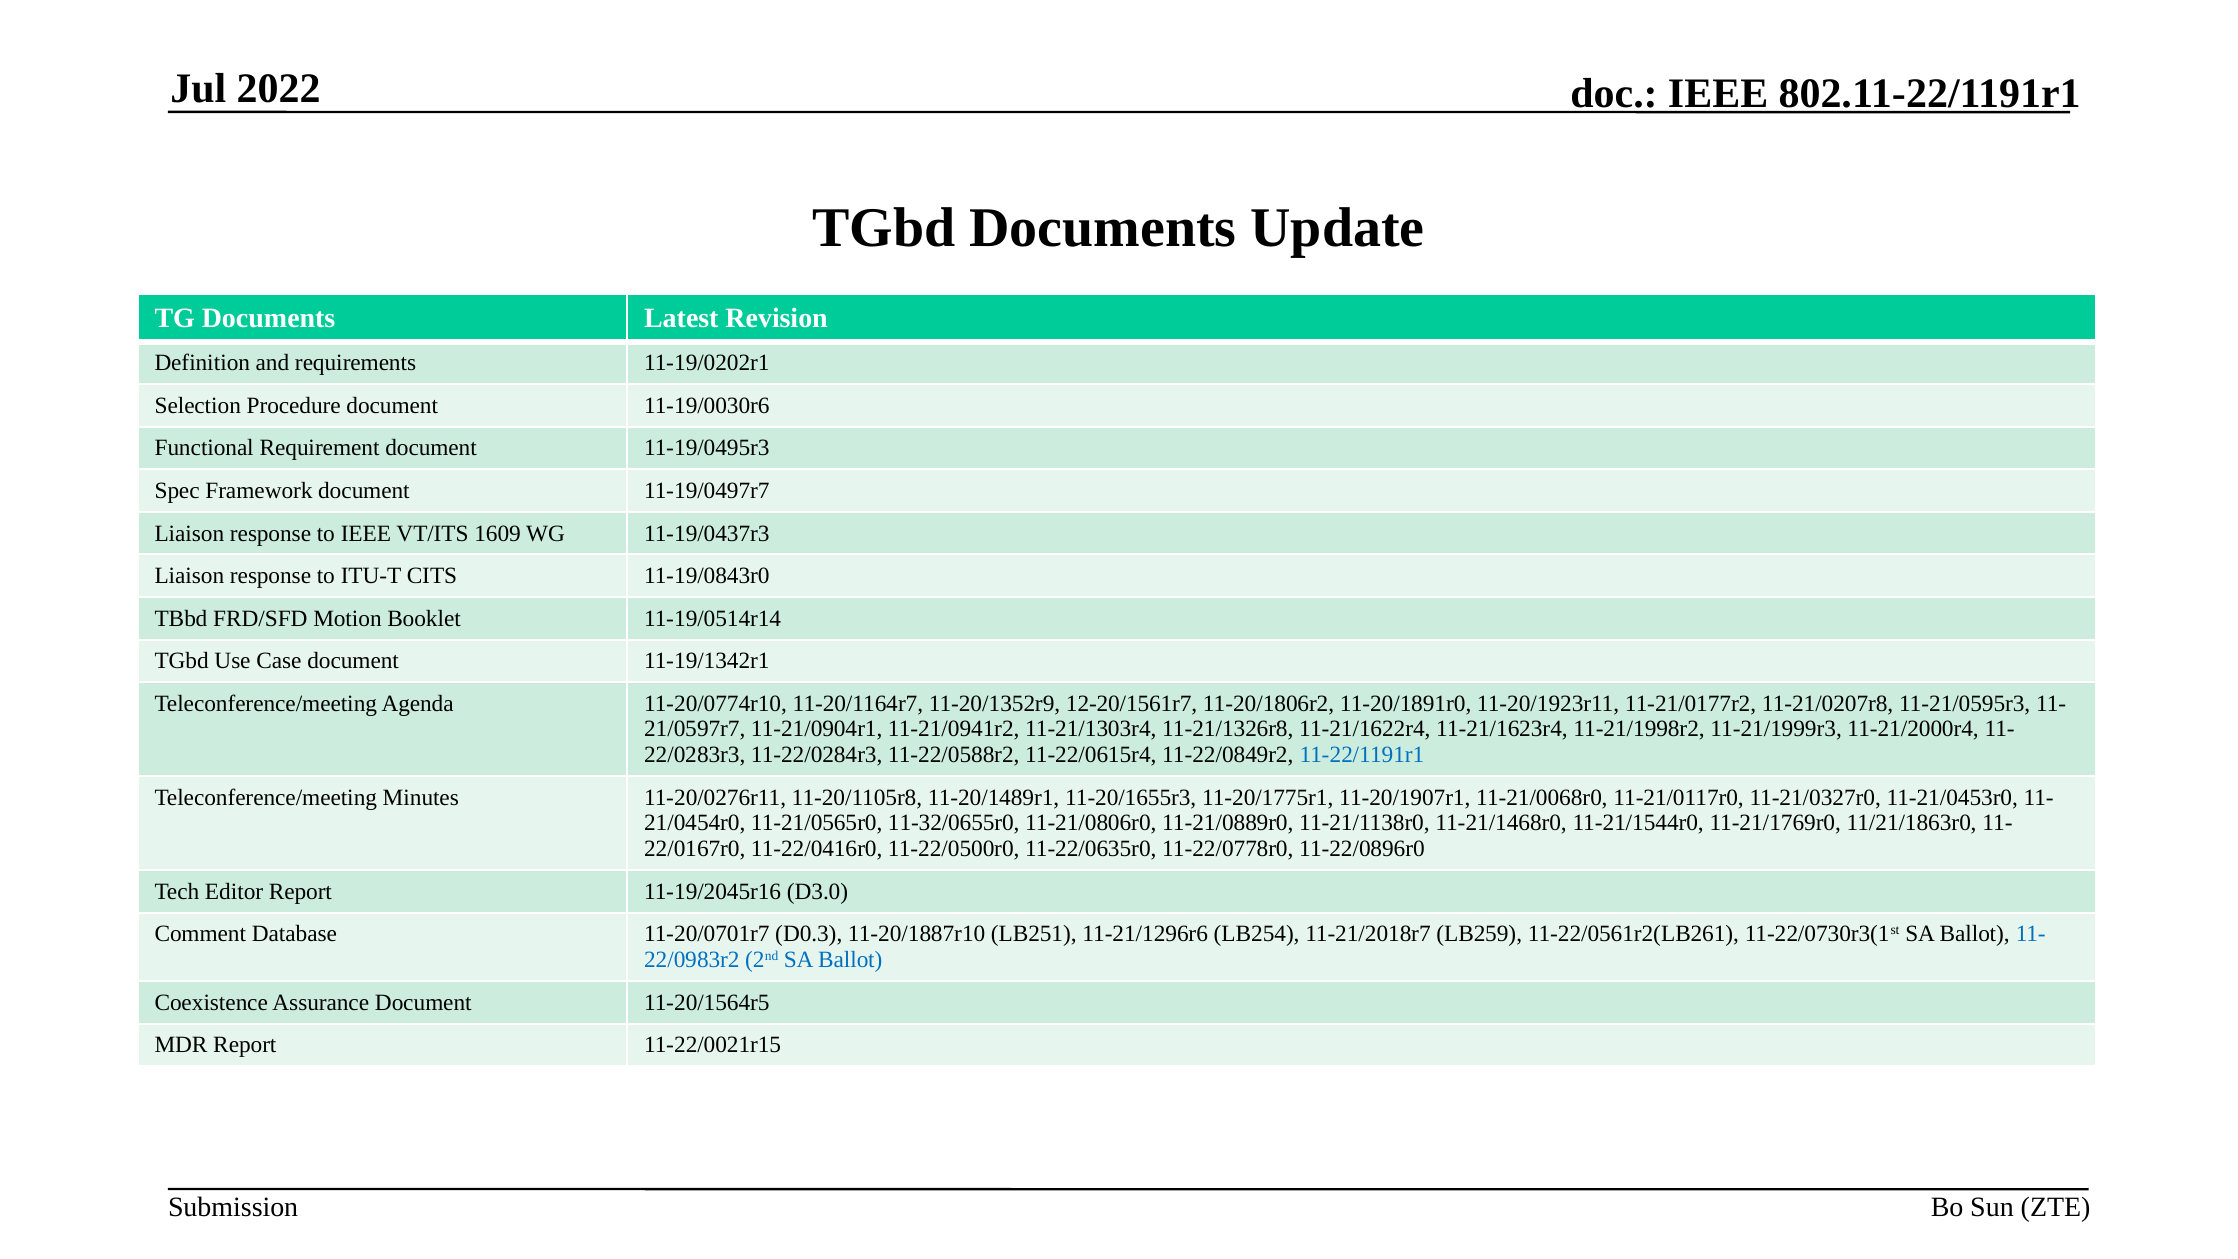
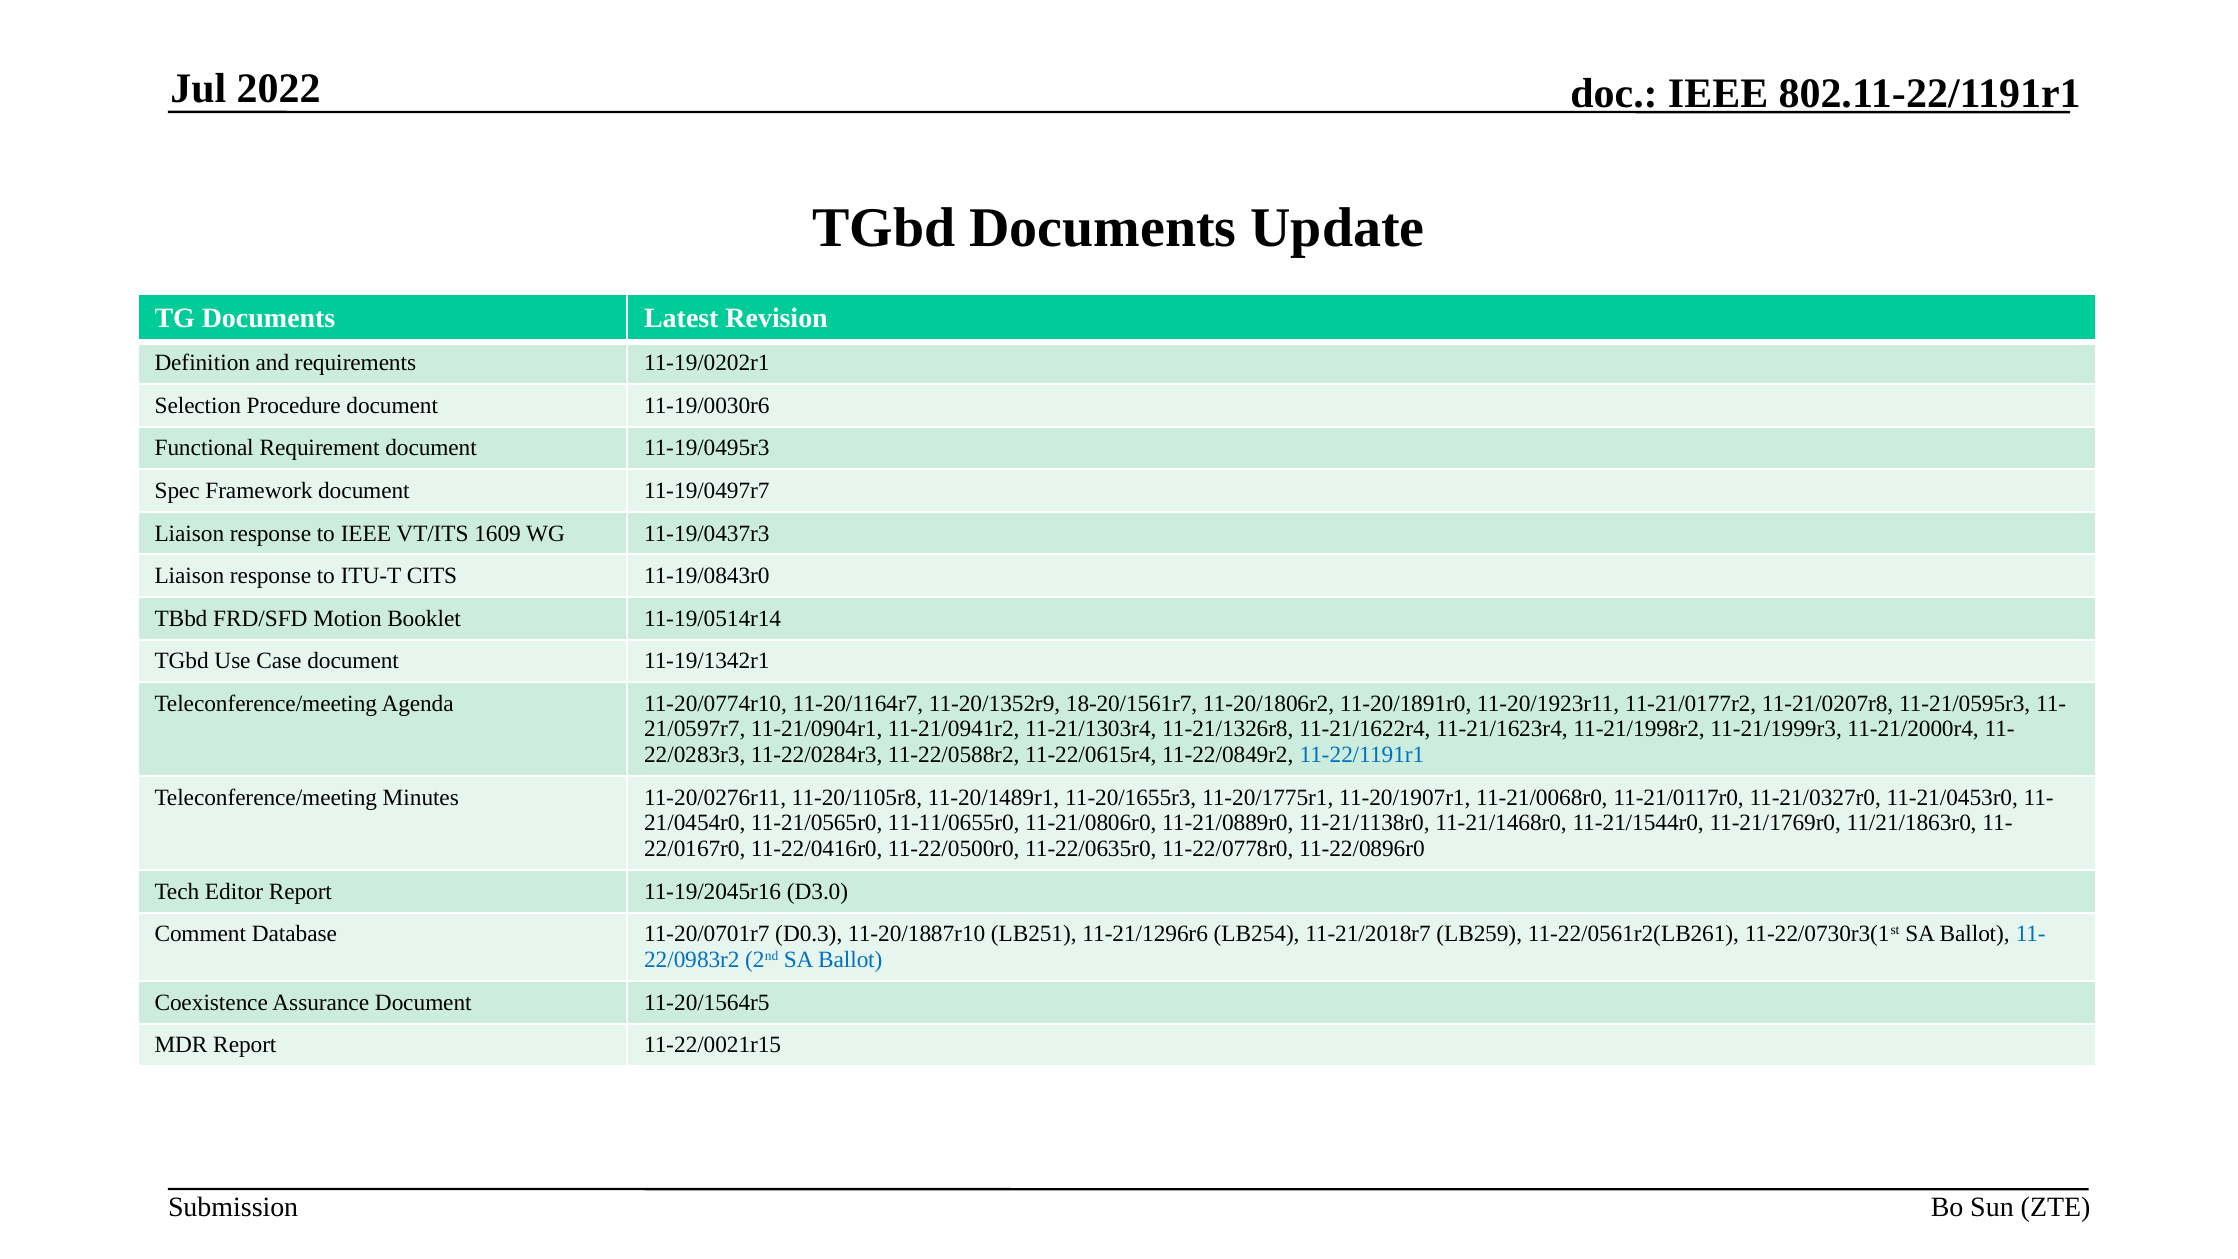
12-20/1561r7: 12-20/1561r7 -> 18-20/1561r7
11-32/0655r0: 11-32/0655r0 -> 11-11/0655r0
